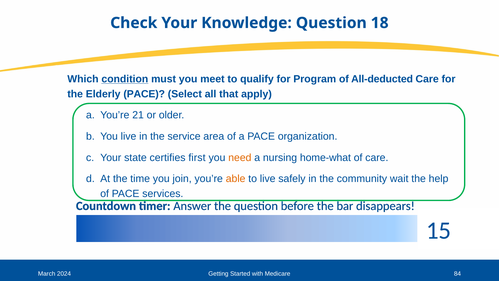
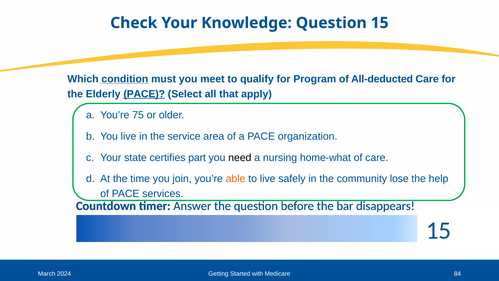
Question 18: 18 -> 15
PACE at (144, 94) underline: none -> present
21: 21 -> 75
first: first -> part
need colour: orange -> black
wait: wait -> lose
